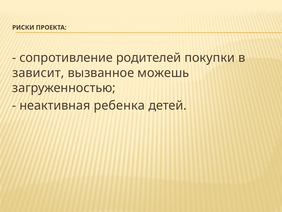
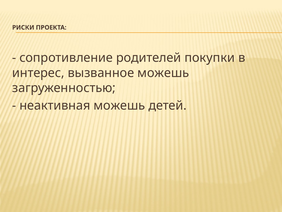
зависит: зависит -> интерес
неактивная ребенка: ребенка -> можешь
